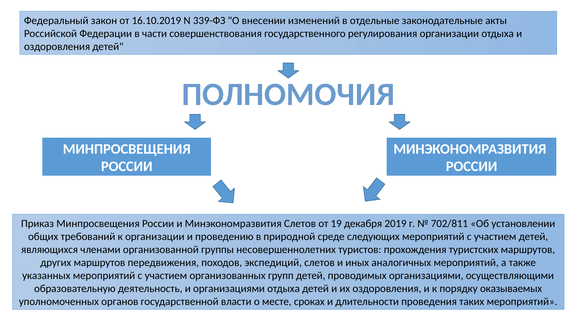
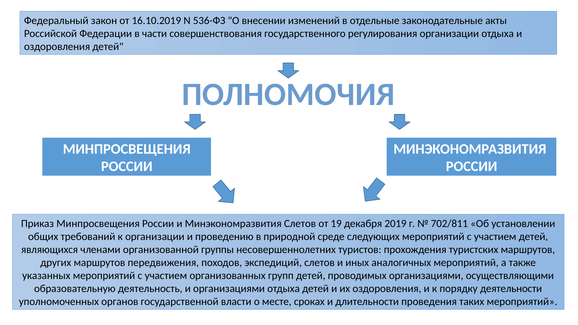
339-ФЗ: 339-ФЗ -> 536-ФЗ
оказываемых: оказываемых -> деятельности
